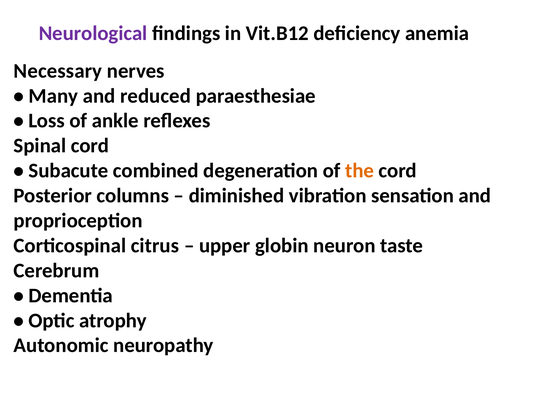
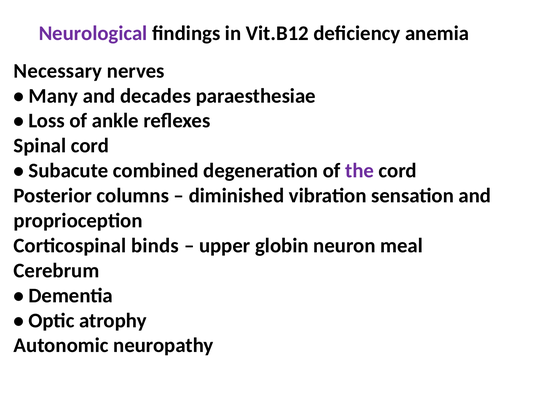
reduced: reduced -> decades
the colour: orange -> purple
citrus: citrus -> binds
taste: taste -> meal
